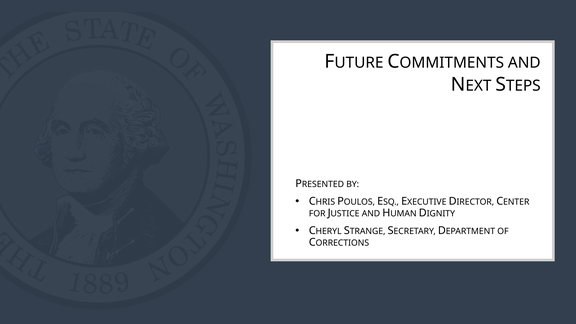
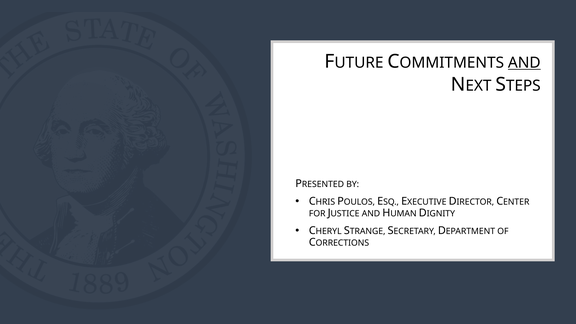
AND at (524, 63) underline: none -> present
